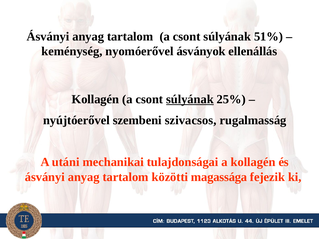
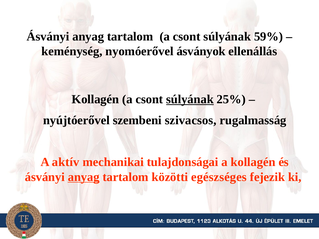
51%: 51% -> 59%
utáni: utáni -> aktív
anyag at (84, 177) underline: none -> present
magassága: magassága -> egészséges
